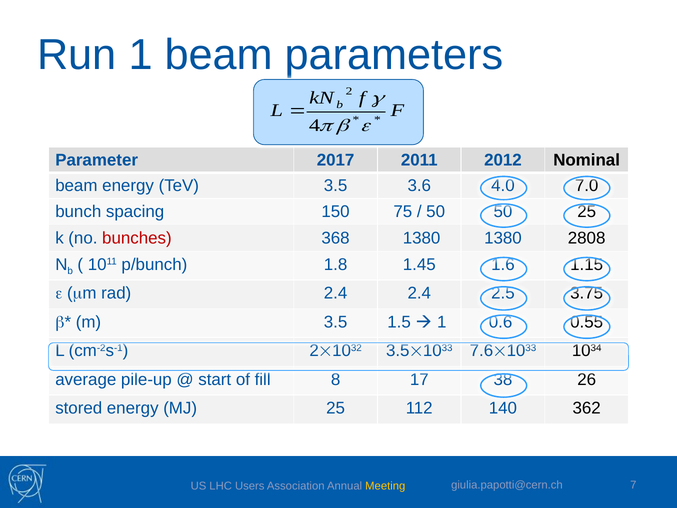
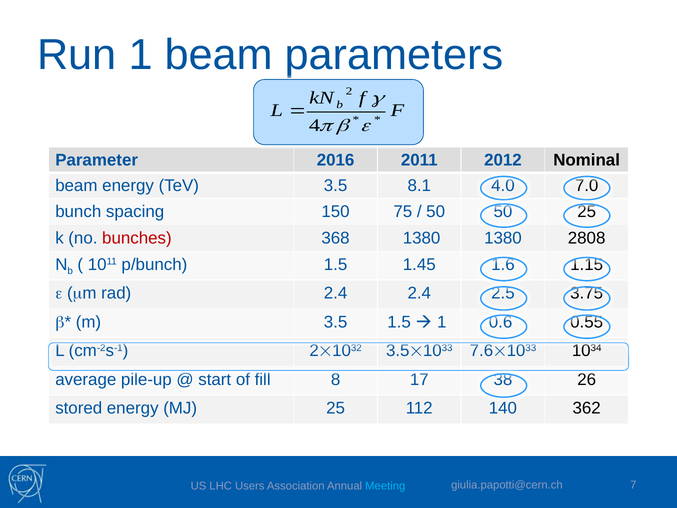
2017: 2017 -> 2016
3.6: 3.6 -> 8.1
p/bunch 1.8: 1.8 -> 1.5
Meeting colour: yellow -> light blue
